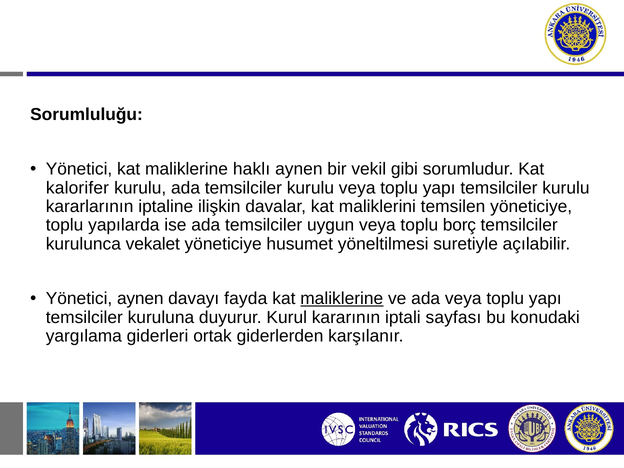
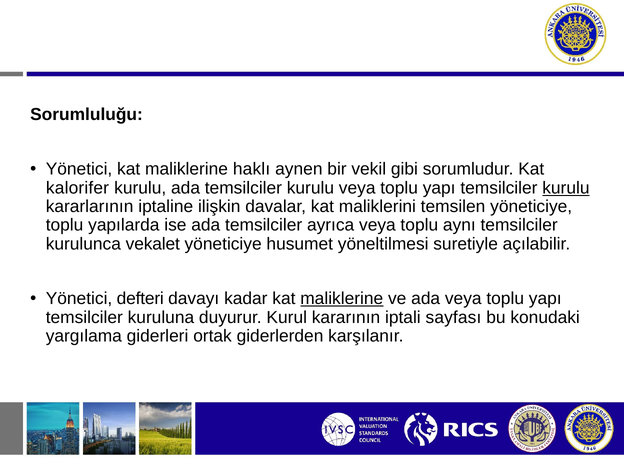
kurulu at (566, 188) underline: none -> present
uygun: uygun -> ayrıca
borç: borç -> aynı
Yönetici aynen: aynen -> defteri
fayda: fayda -> kadar
